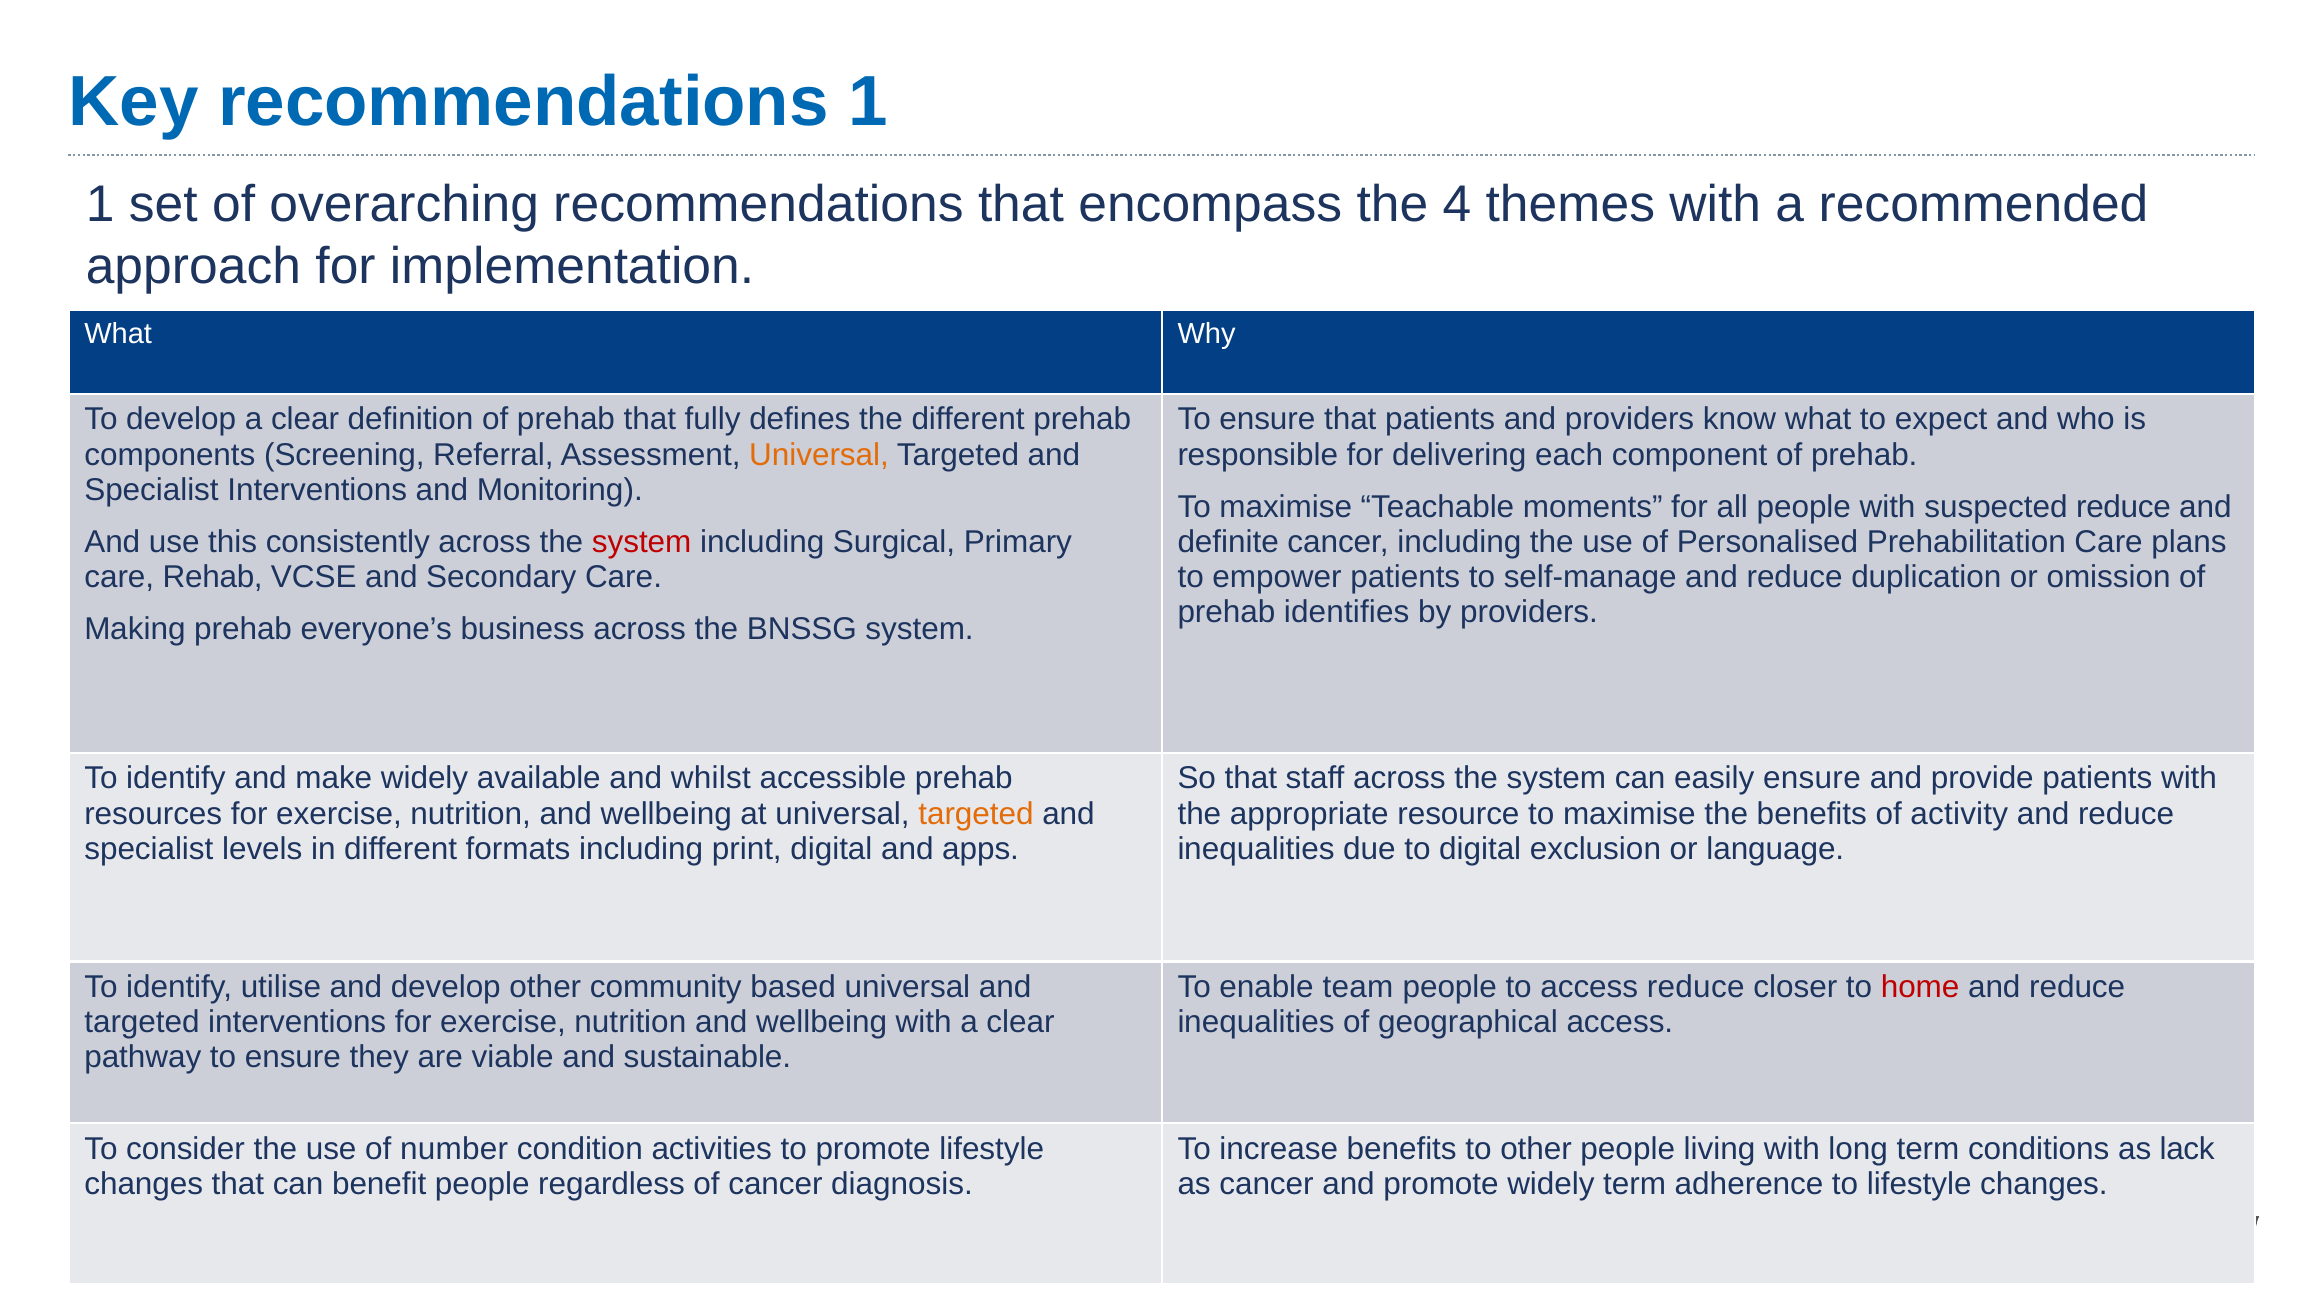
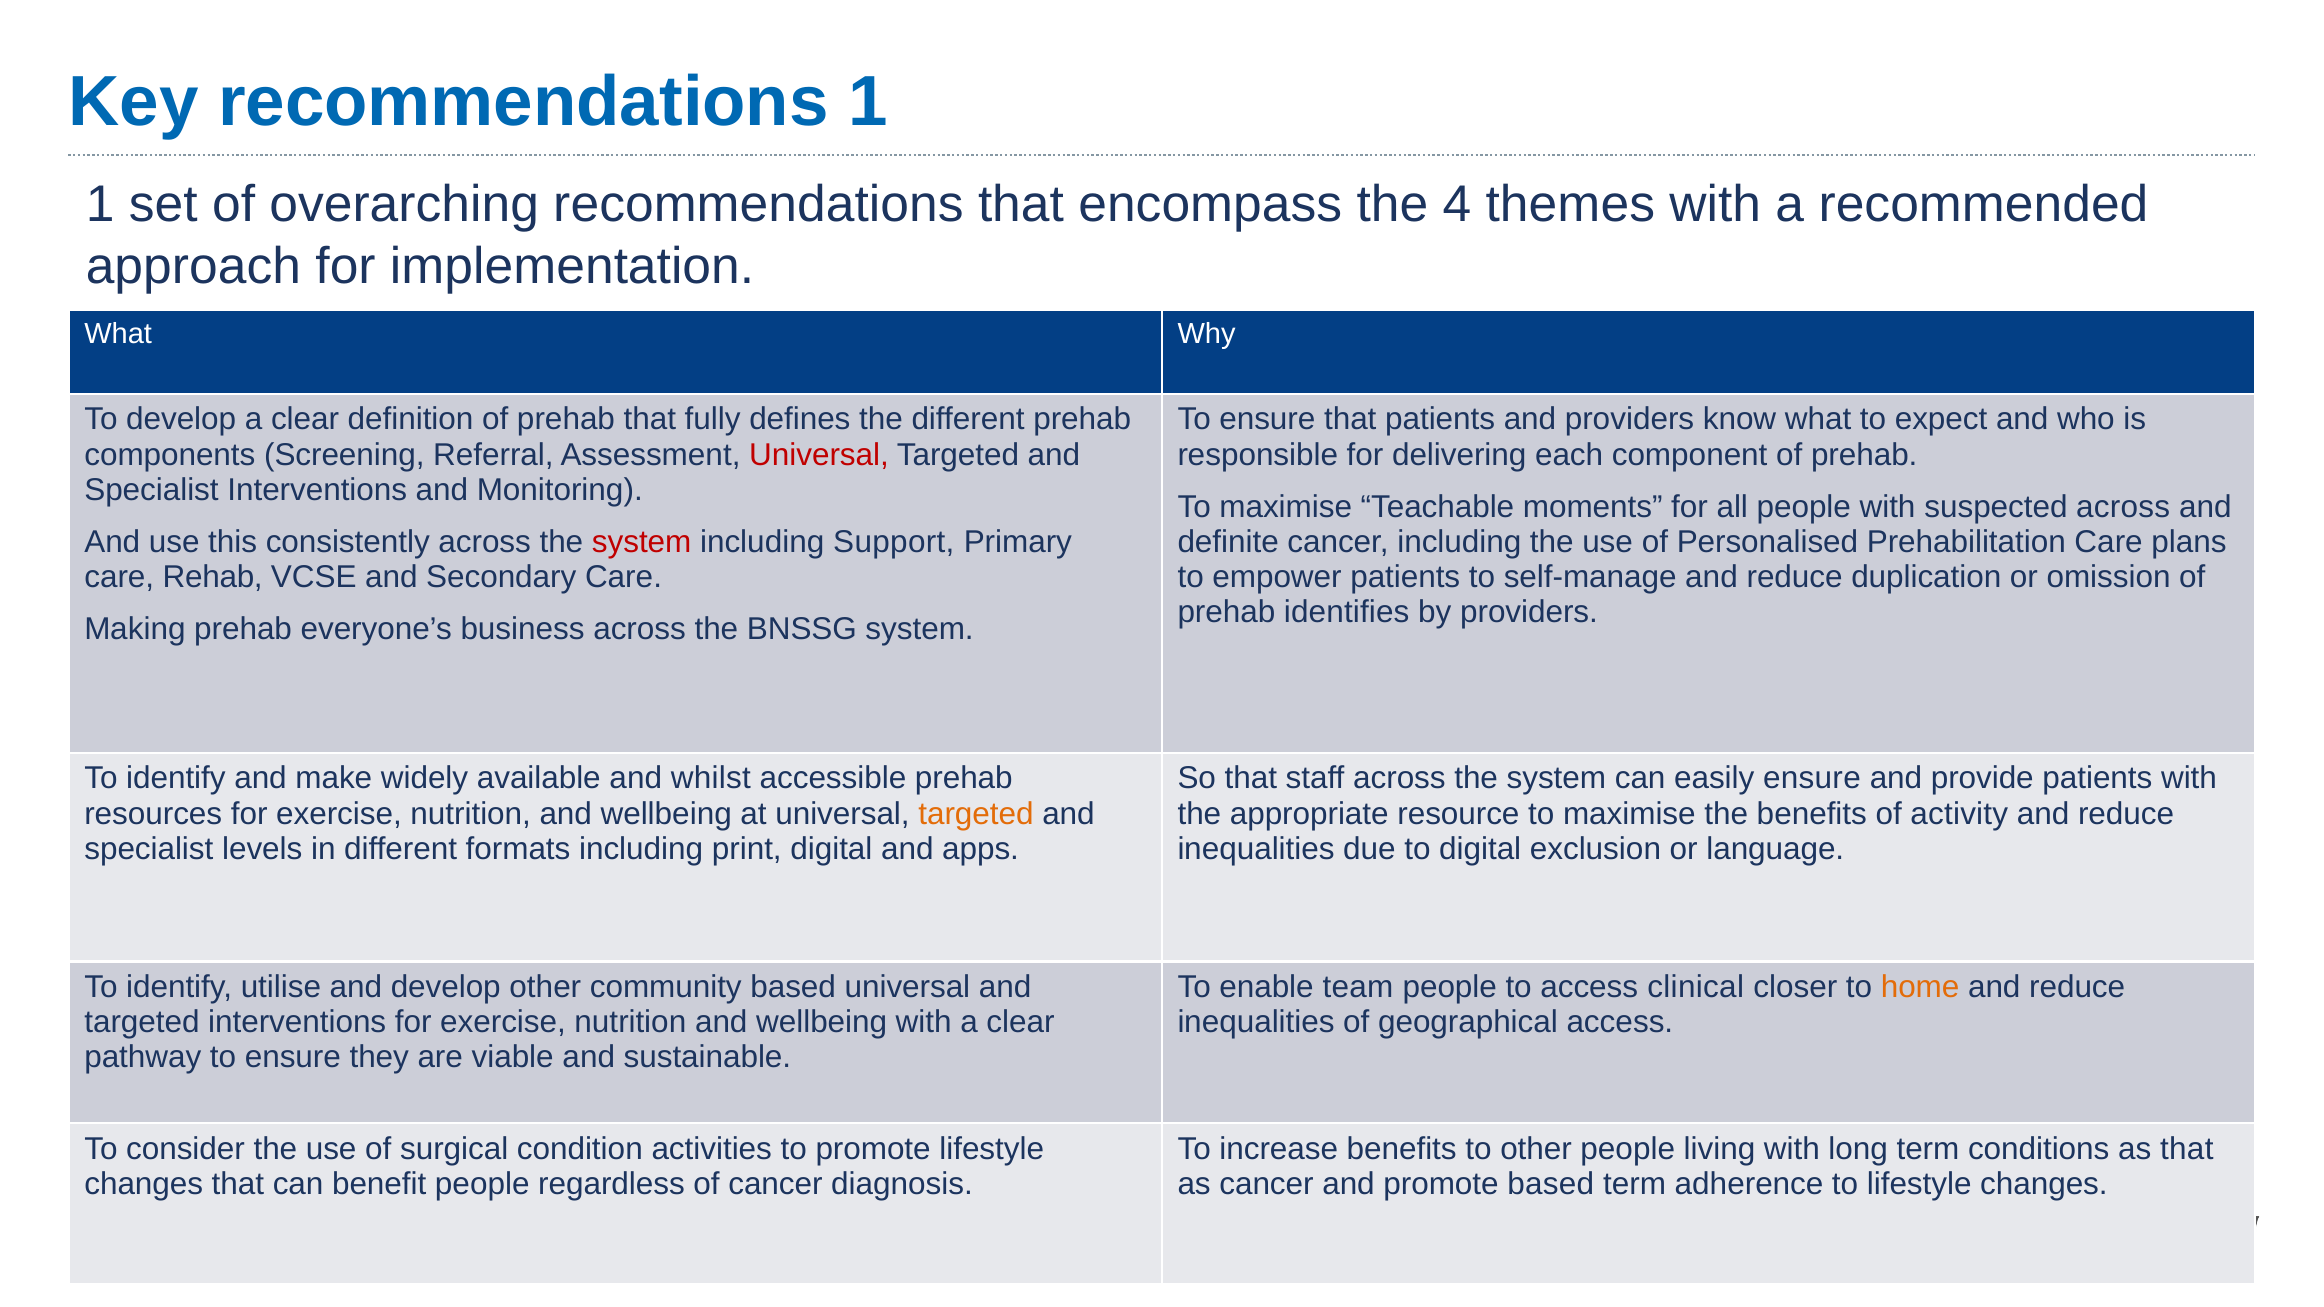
Universal at (819, 455) colour: orange -> red
suspected reduce: reduce -> across
Surgical: Surgical -> Support
access reduce: reduce -> clinical
home colour: red -> orange
number: number -> surgical
as lack: lack -> that
promote widely: widely -> based
